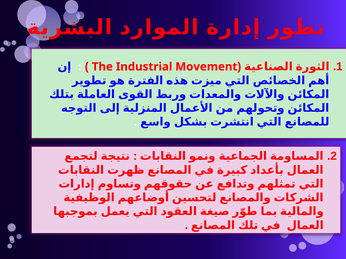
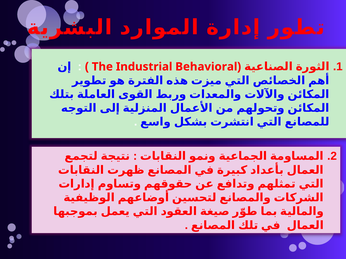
Movement: Movement -> Behavioral
